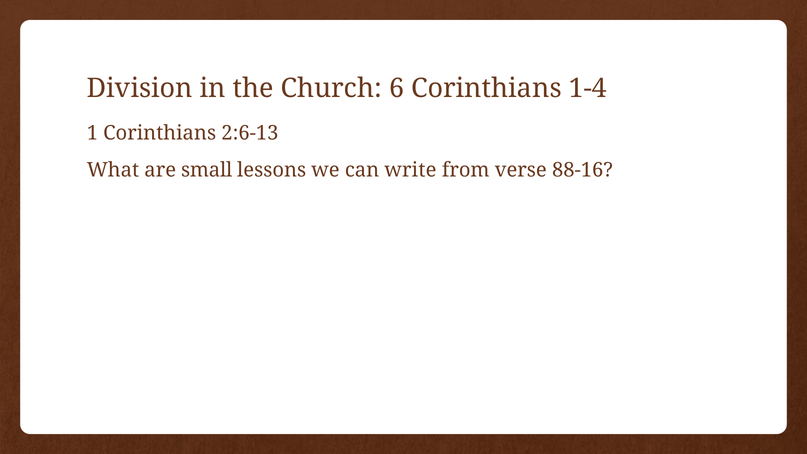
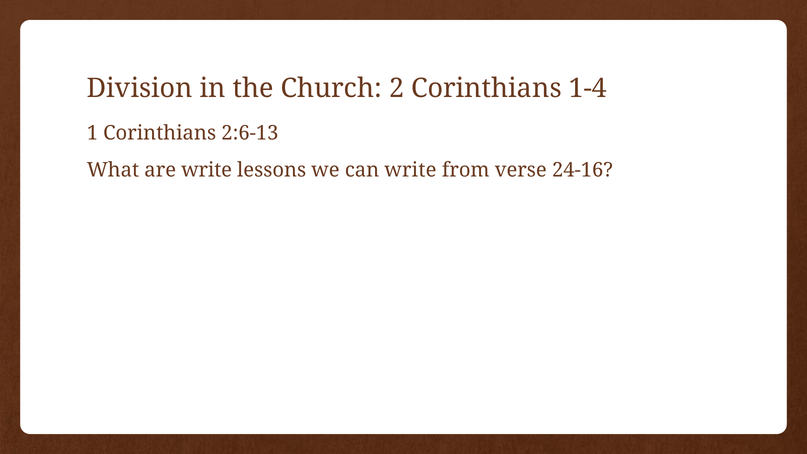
6: 6 -> 2
are small: small -> write
88-16: 88-16 -> 24-16
